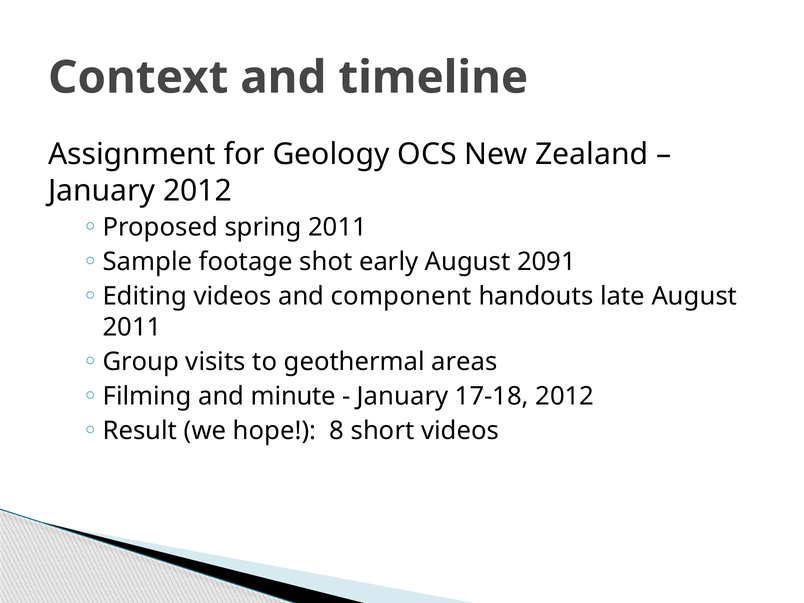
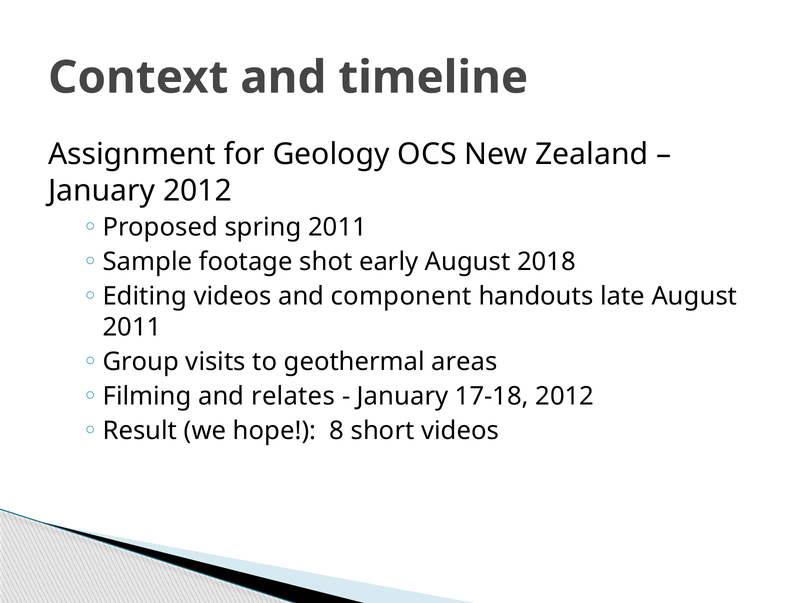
2091: 2091 -> 2018
minute: minute -> relates
